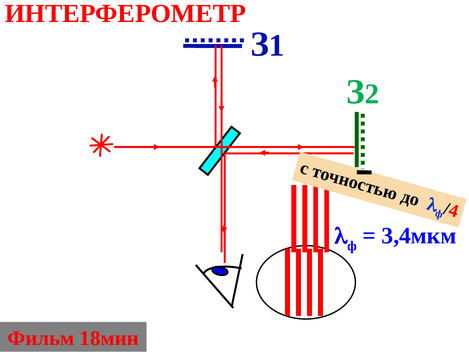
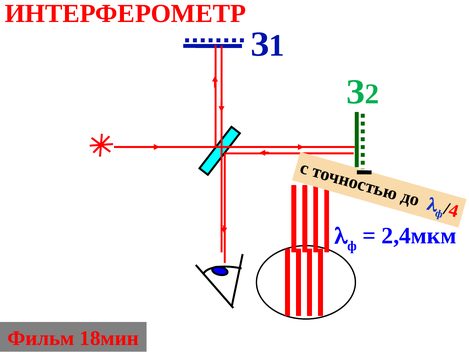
3,4мкм: 3,4мкм -> 2,4мкм
